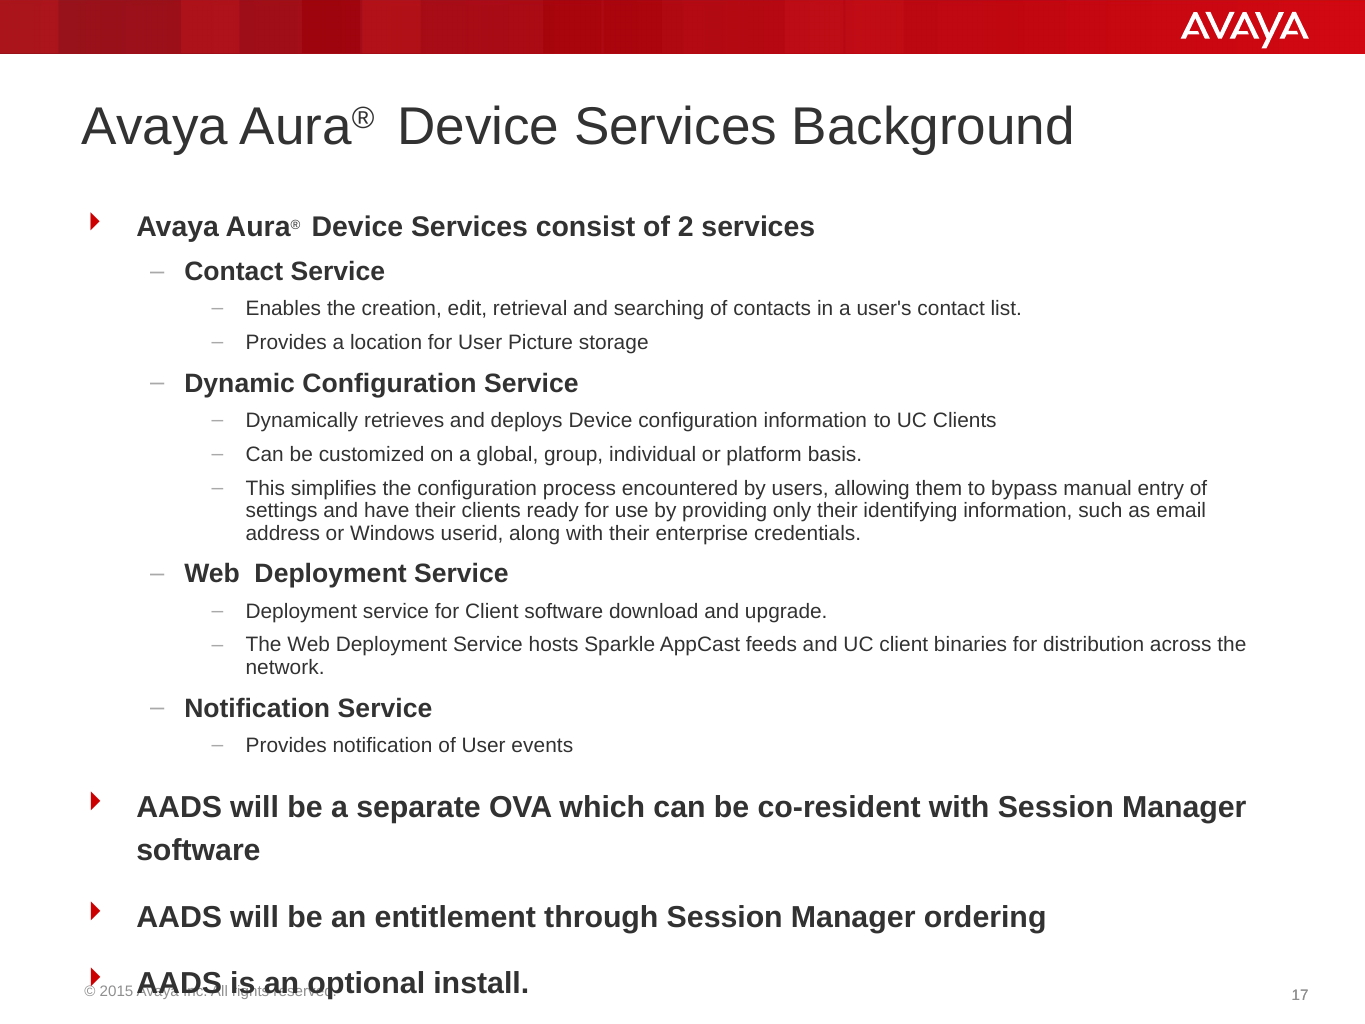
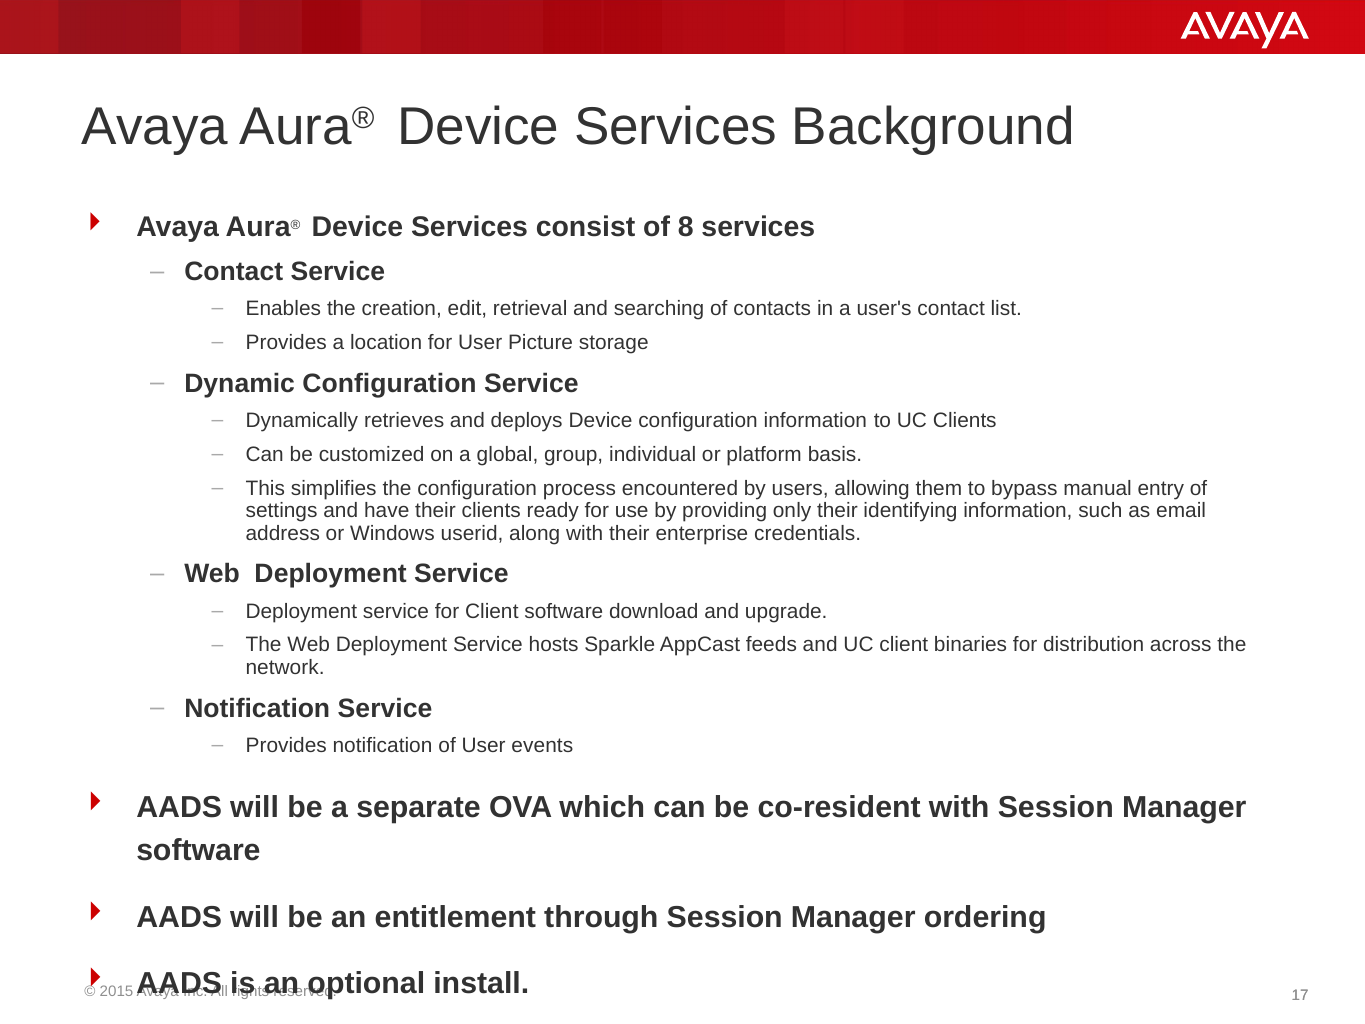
2: 2 -> 8
